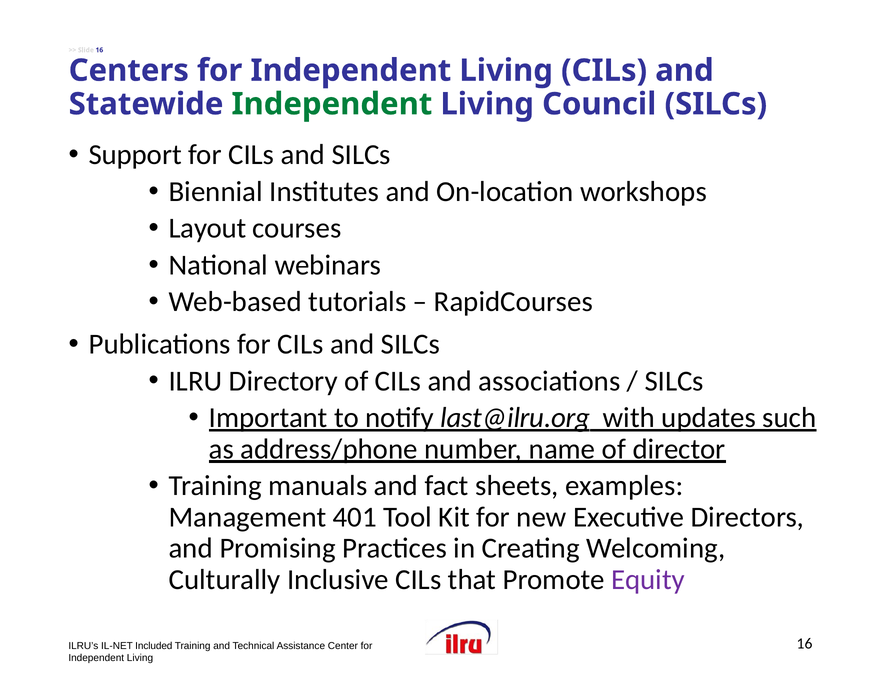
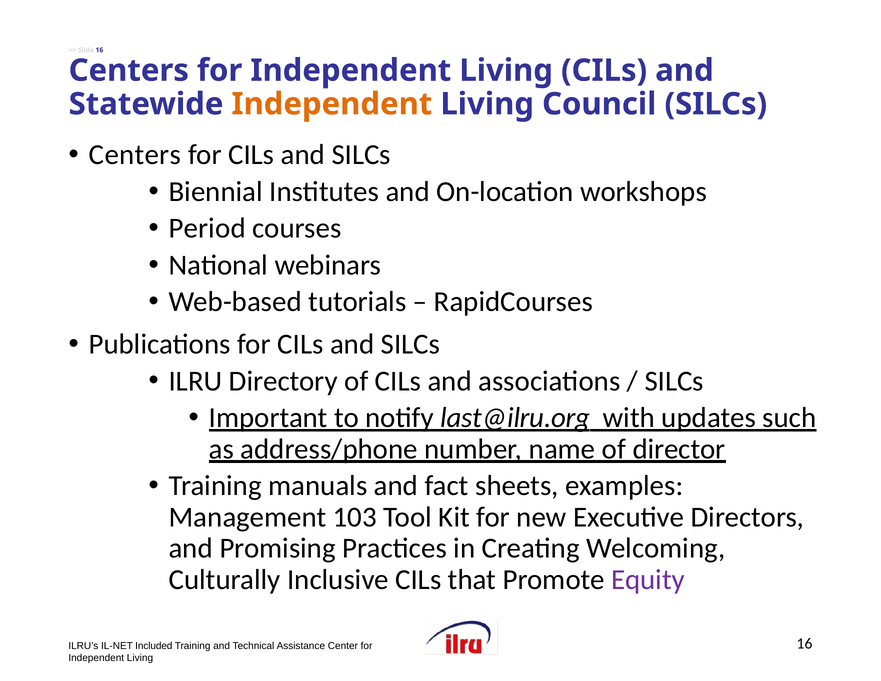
Independent at (332, 104) colour: green -> orange
Support at (135, 155): Support -> Centers
Layout: Layout -> Period
401: 401 -> 103
